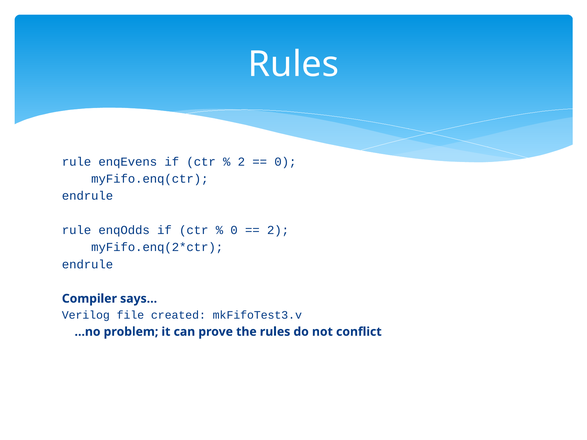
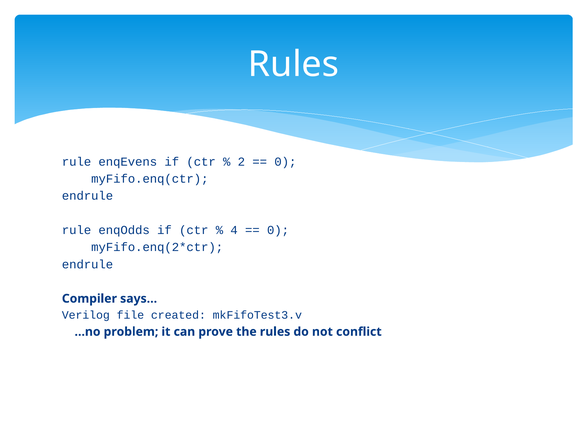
0 at (234, 230): 0 -> 4
2 at (278, 230): 2 -> 0
